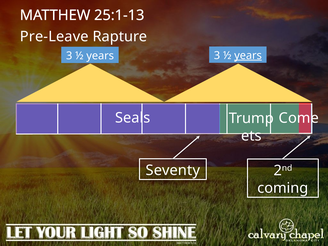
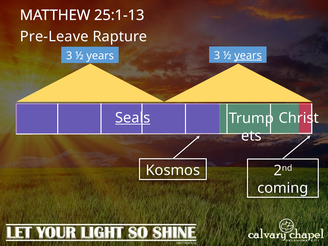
Seals underline: none -> present
Come: Come -> Christ
Seventy: Seventy -> Kosmos
